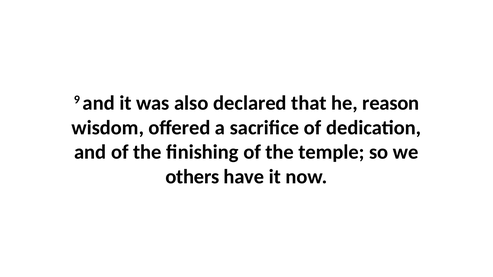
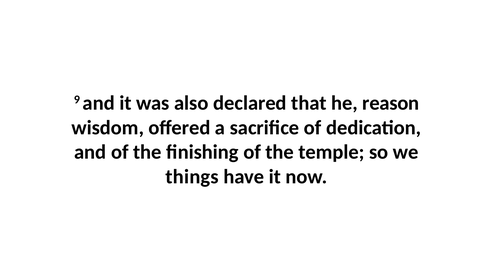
others: others -> things
